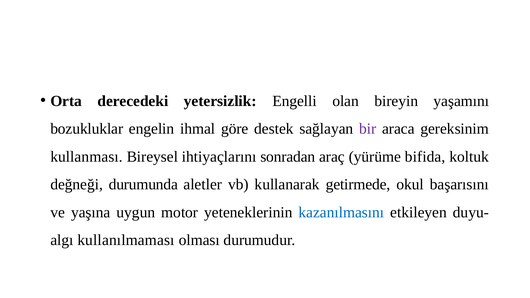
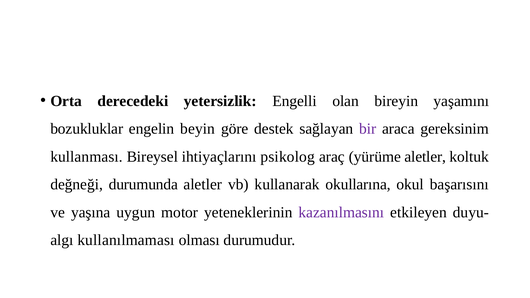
ihmal: ihmal -> beyin
sonradan: sonradan -> psikolog
yürüme bifida: bifida -> aletler
getirmede: getirmede -> okullarına
kazanılmasını colour: blue -> purple
